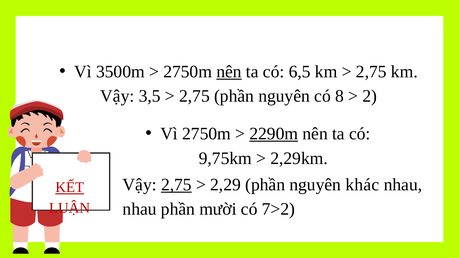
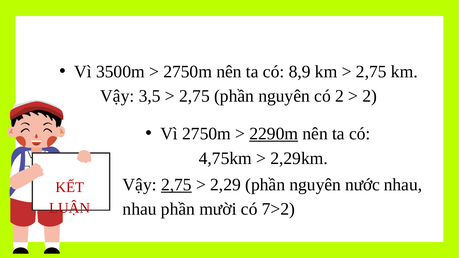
nên at (229, 72) underline: present -> none
6,5: 6,5 -> 8,9
có 8: 8 -> 2
9,75km: 9,75km -> 4,75km
khác: khác -> nước
KẾT underline: present -> none
